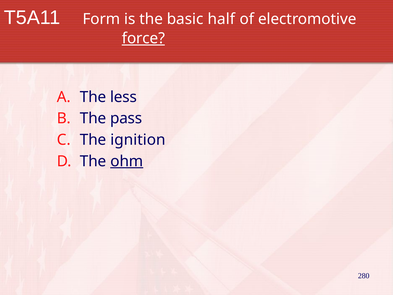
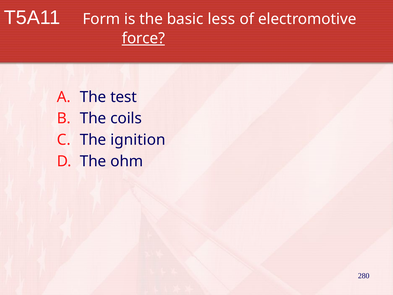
half: half -> less
less: less -> test
pass: pass -> coils
ohm underline: present -> none
